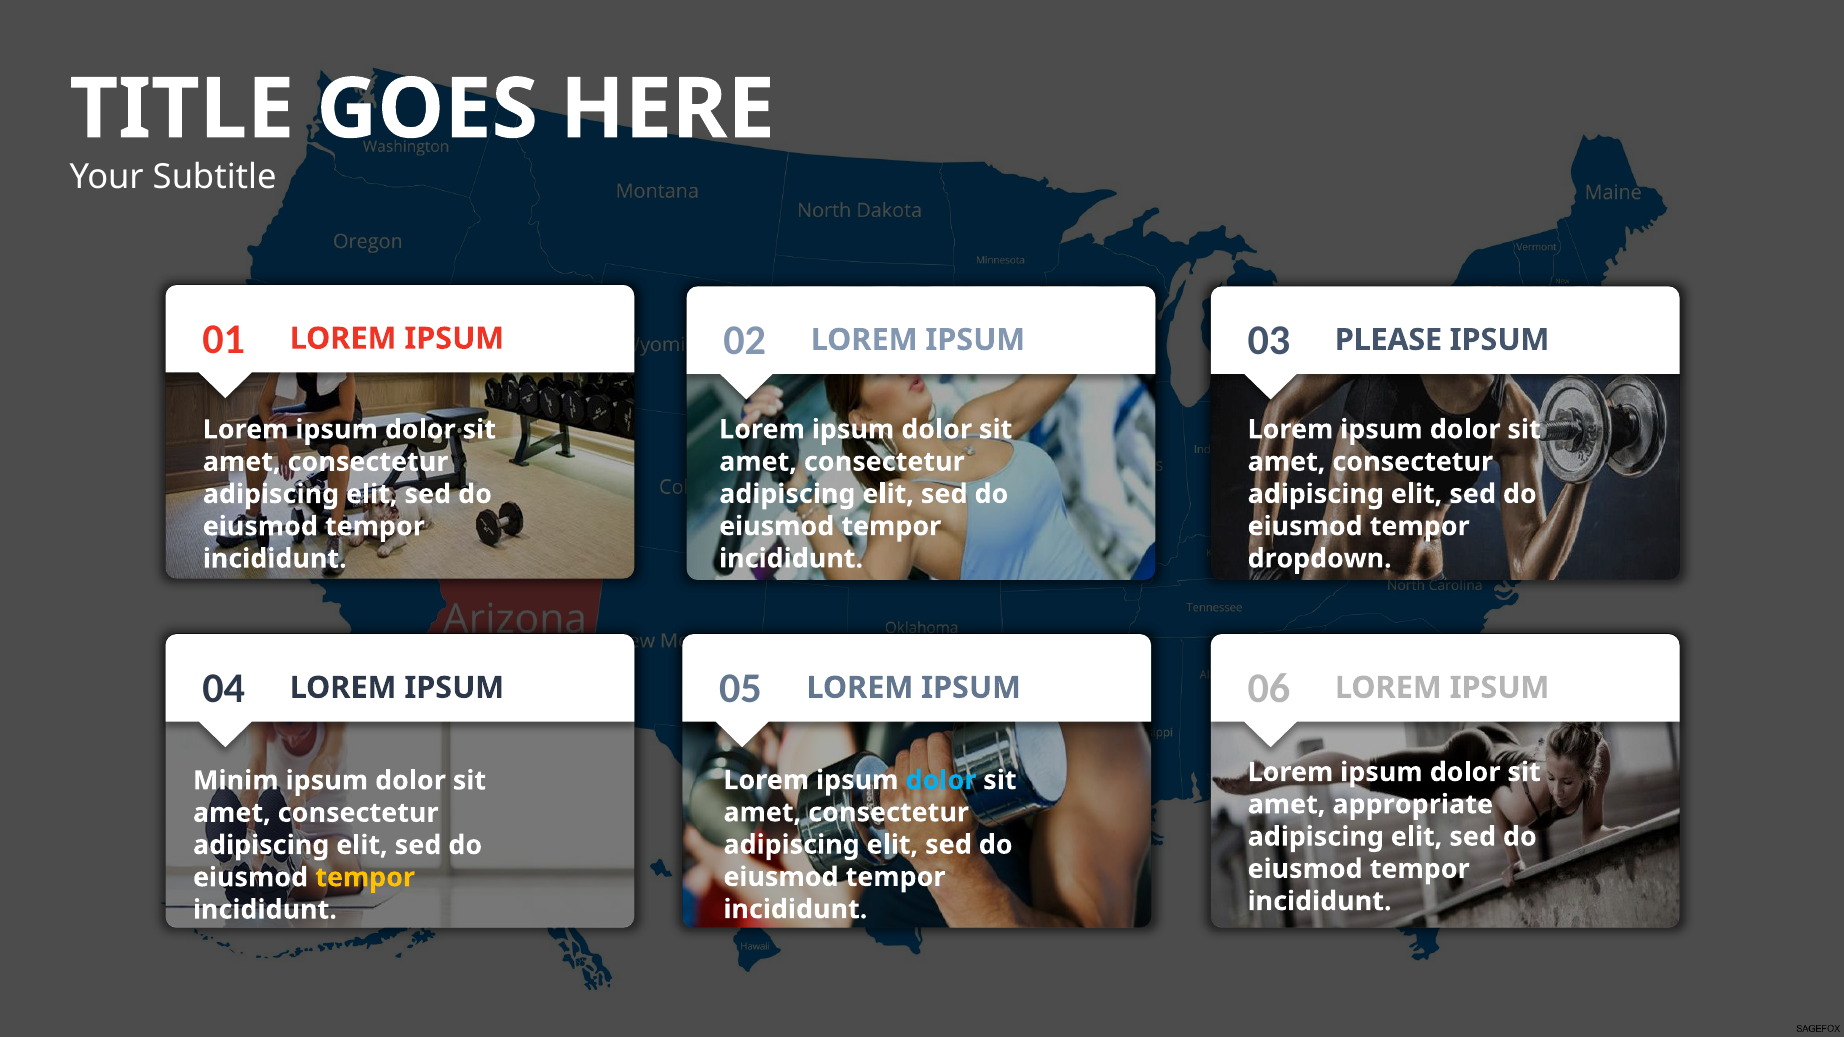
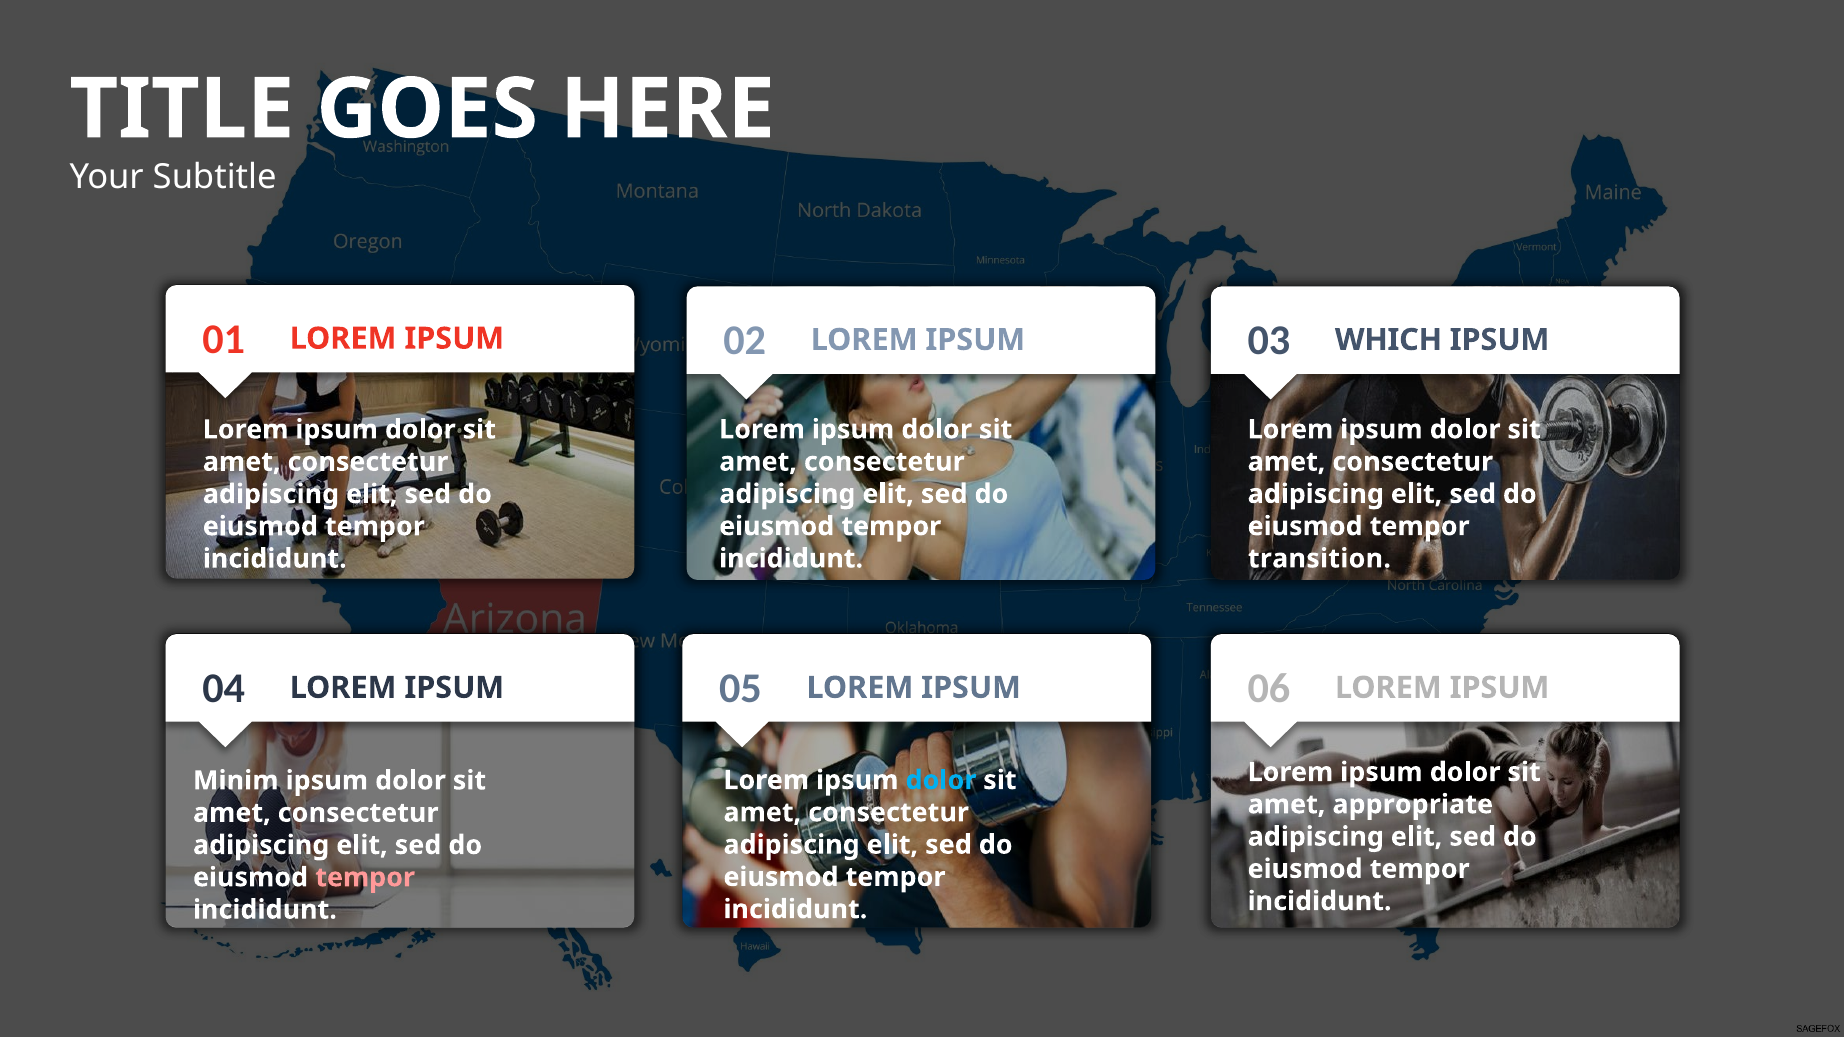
PLEASE: PLEASE -> WHICH
dropdown: dropdown -> transition
tempor at (365, 878) colour: yellow -> pink
